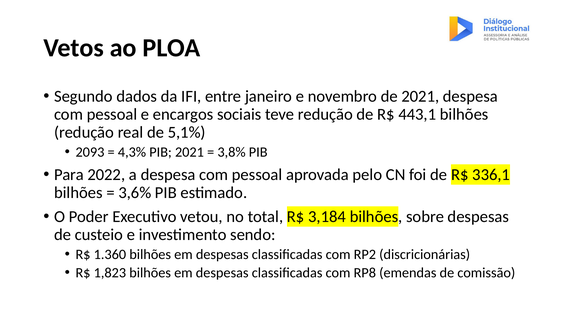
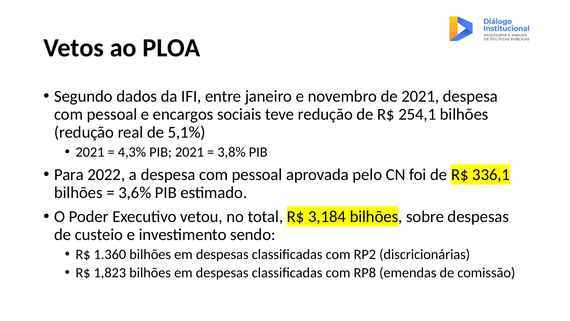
443,1: 443,1 -> 254,1
2093 at (90, 152): 2093 -> 2021
